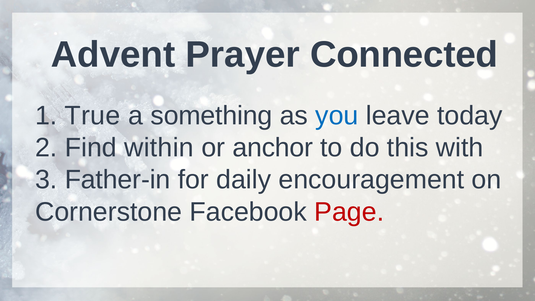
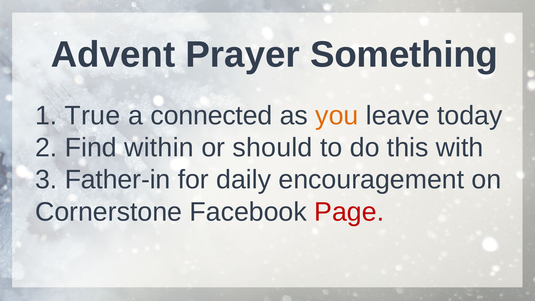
Connected: Connected -> Something
something: something -> connected
you colour: blue -> orange
anchor: anchor -> should
